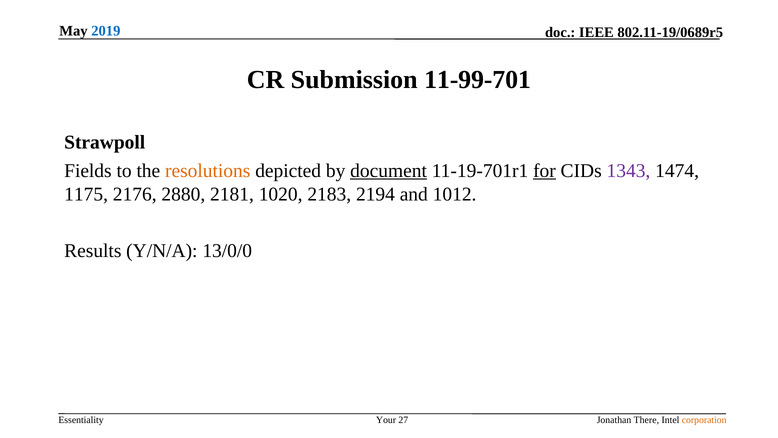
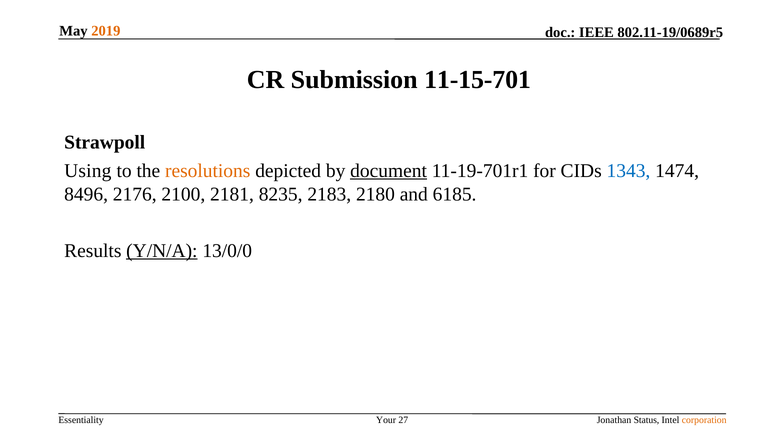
2019 colour: blue -> orange
11-99-701: 11-99-701 -> 11-15-701
Fields: Fields -> Using
for underline: present -> none
1343 colour: purple -> blue
1175: 1175 -> 8496
2880: 2880 -> 2100
1020: 1020 -> 8235
2194: 2194 -> 2180
1012: 1012 -> 6185
Y/N/A underline: none -> present
There: There -> Status
